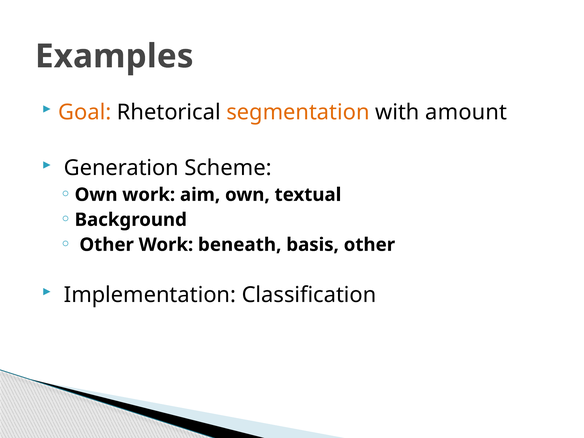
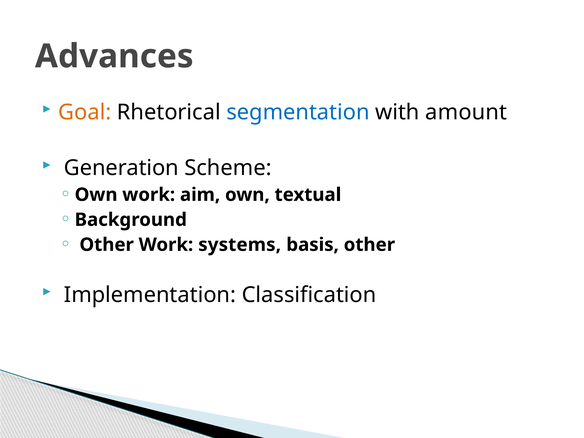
Examples: Examples -> Advances
segmentation colour: orange -> blue
beneath: beneath -> systems
